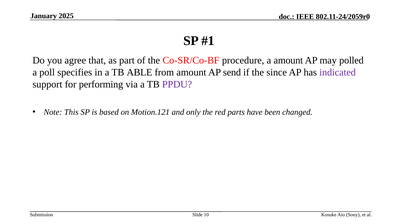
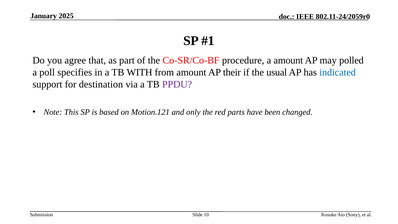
ABLE: ABLE -> WITH
send: send -> their
since: since -> usual
indicated colour: purple -> blue
performing: performing -> destination
